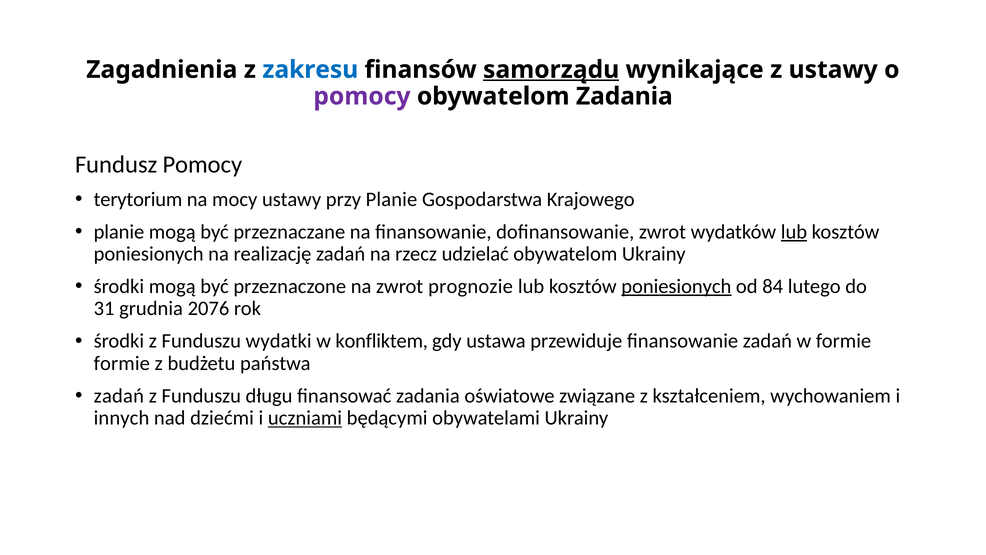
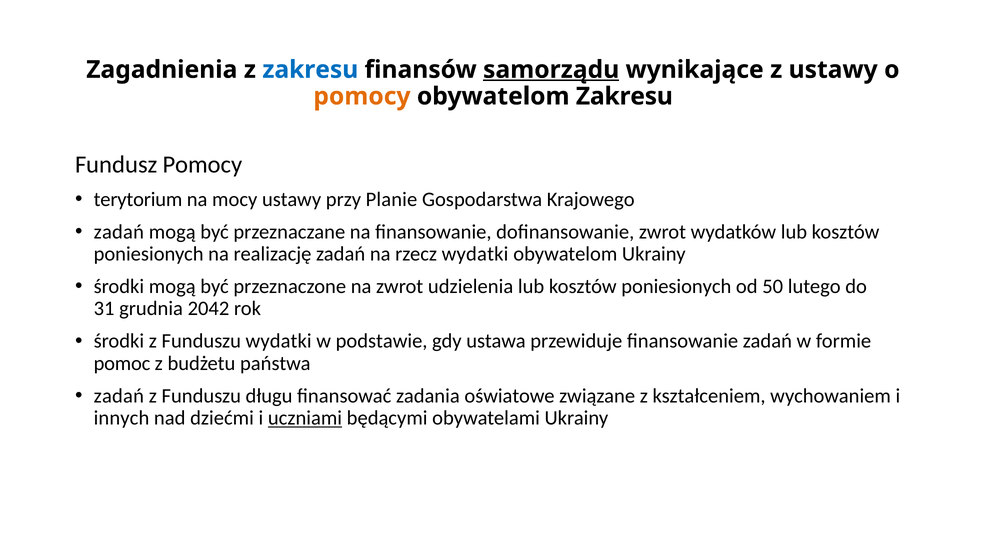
pomocy at (362, 96) colour: purple -> orange
obywatelom Zadania: Zadania -> Zakresu
planie at (119, 232): planie -> zadań
lub at (794, 232) underline: present -> none
rzecz udzielać: udzielać -> wydatki
prognozie: prognozie -> udzielenia
poniesionych at (676, 286) underline: present -> none
84: 84 -> 50
2076: 2076 -> 2042
konfliktem: konfliktem -> podstawie
formie at (122, 363): formie -> pomoc
